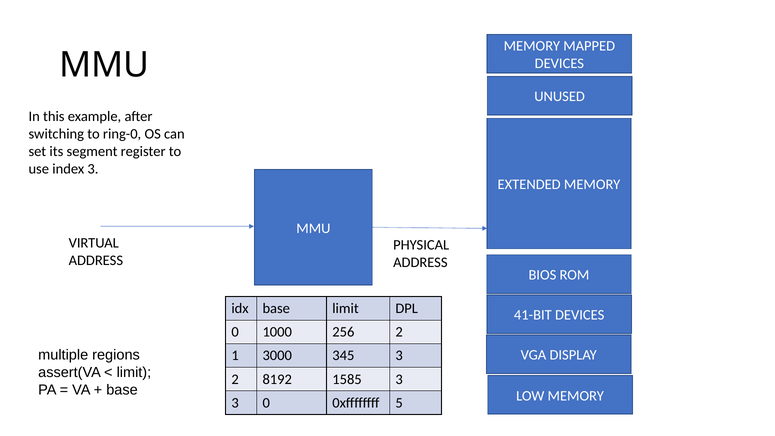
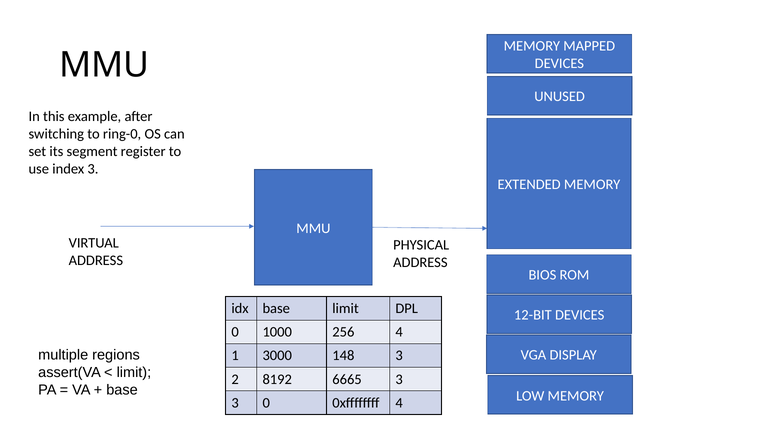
41-BIT: 41-BIT -> 12-BIT
256 2: 2 -> 4
345: 345 -> 148
1585: 1585 -> 6665
0xffffffff 5: 5 -> 4
